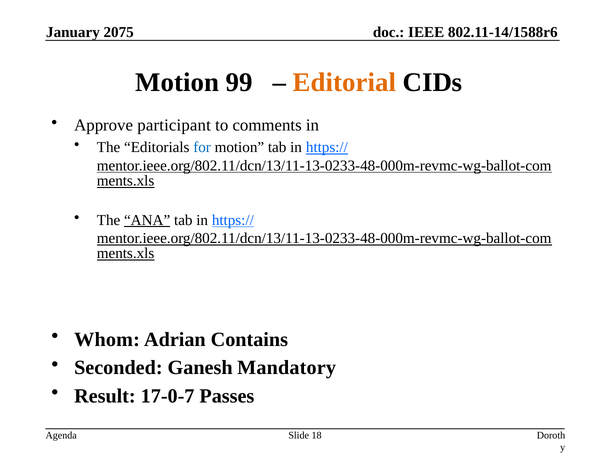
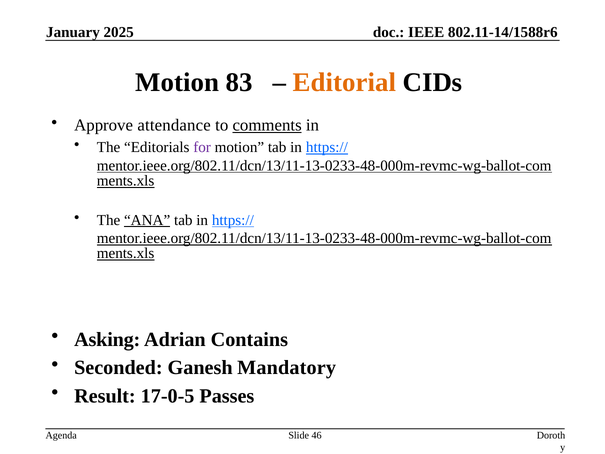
2075: 2075 -> 2025
99: 99 -> 83
participant: participant -> attendance
comments underline: none -> present
for colour: blue -> purple
Whom: Whom -> Asking
17-0-7: 17-0-7 -> 17-0-5
18: 18 -> 46
